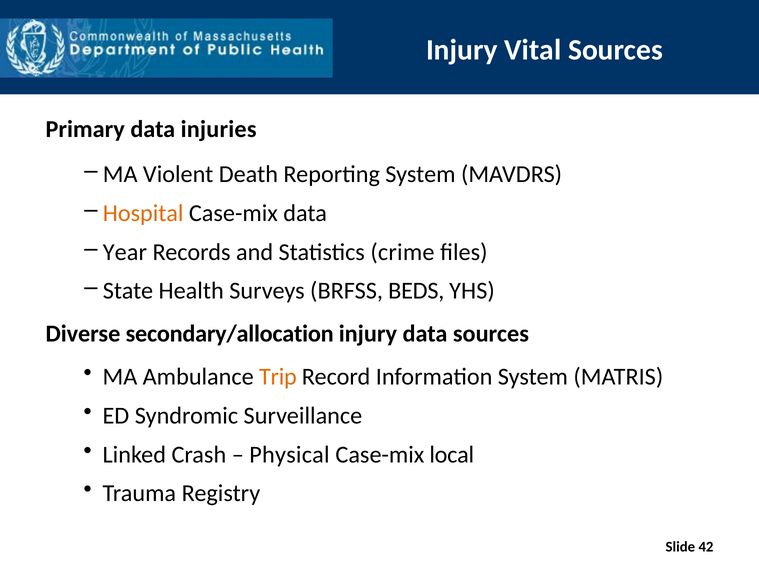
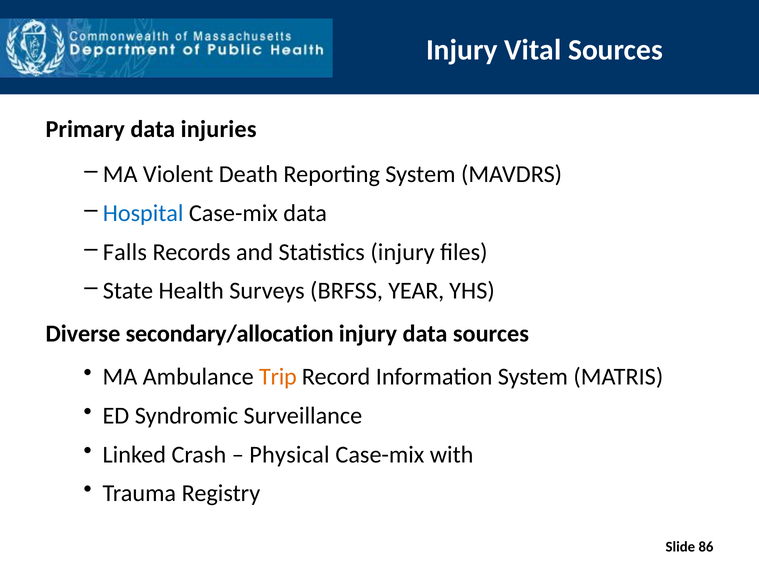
Hospital colour: orange -> blue
Year: Year -> Falls
Statistics crime: crime -> injury
BEDS: BEDS -> YEAR
local: local -> with
42: 42 -> 86
